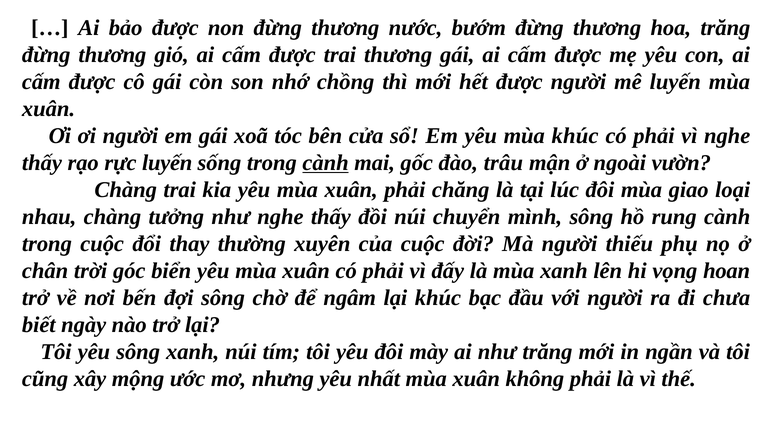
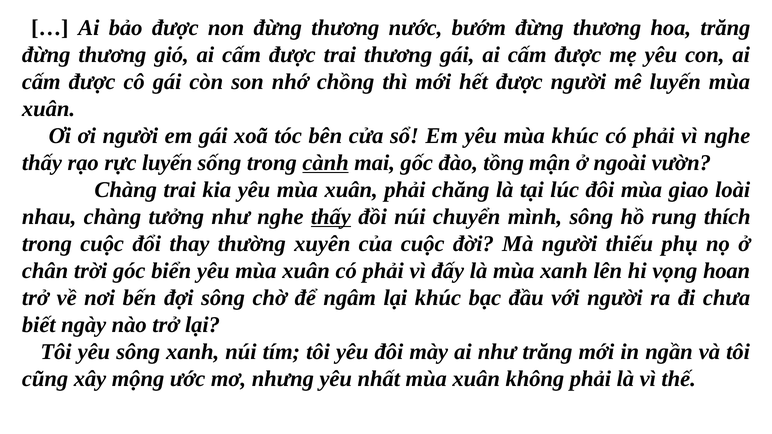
trâu: trâu -> tồng
loại: loại -> loài
thấy at (331, 217) underline: none -> present
rung cành: cành -> thích
